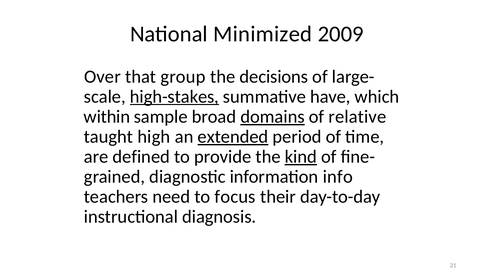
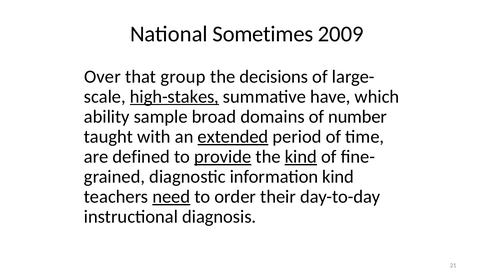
Minimized: Minimized -> Sometimes
within: within -> ability
domains underline: present -> none
relative: relative -> number
high: high -> with
provide underline: none -> present
information info: info -> kind
need underline: none -> present
focus: focus -> order
